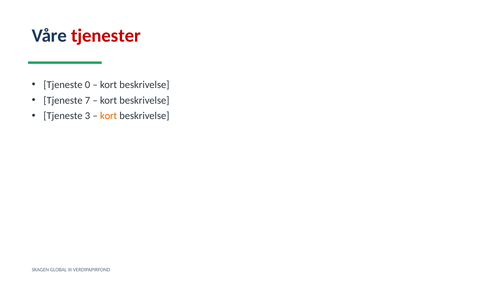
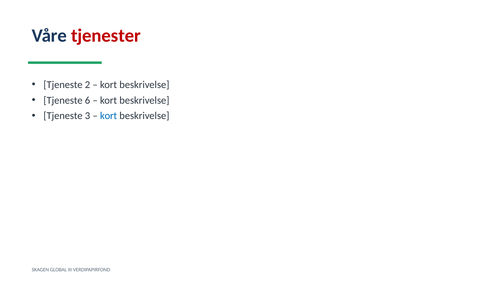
0: 0 -> 2
7: 7 -> 6
kort at (109, 116) colour: orange -> blue
